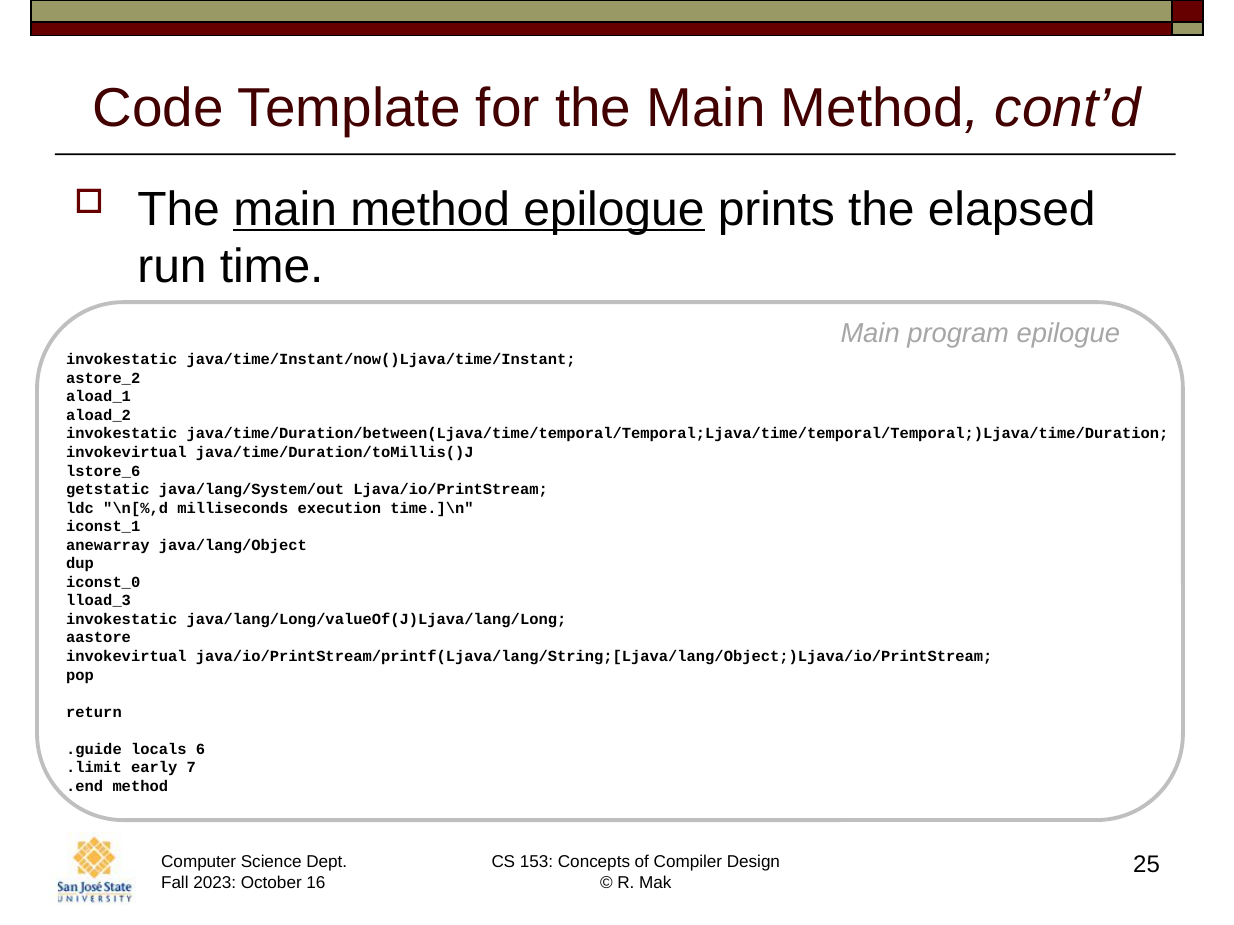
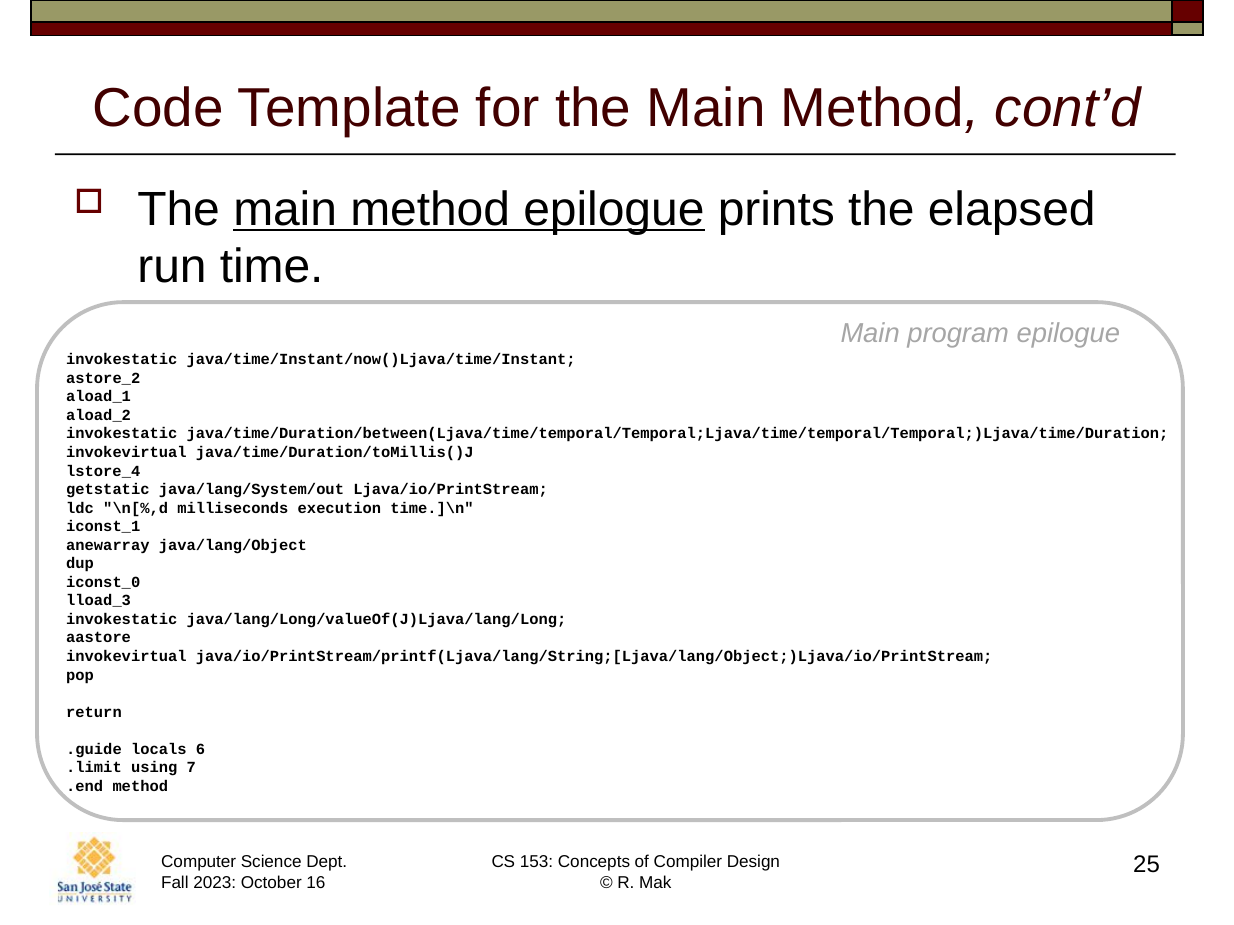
lstore_6: lstore_6 -> lstore_4
early: early -> using
